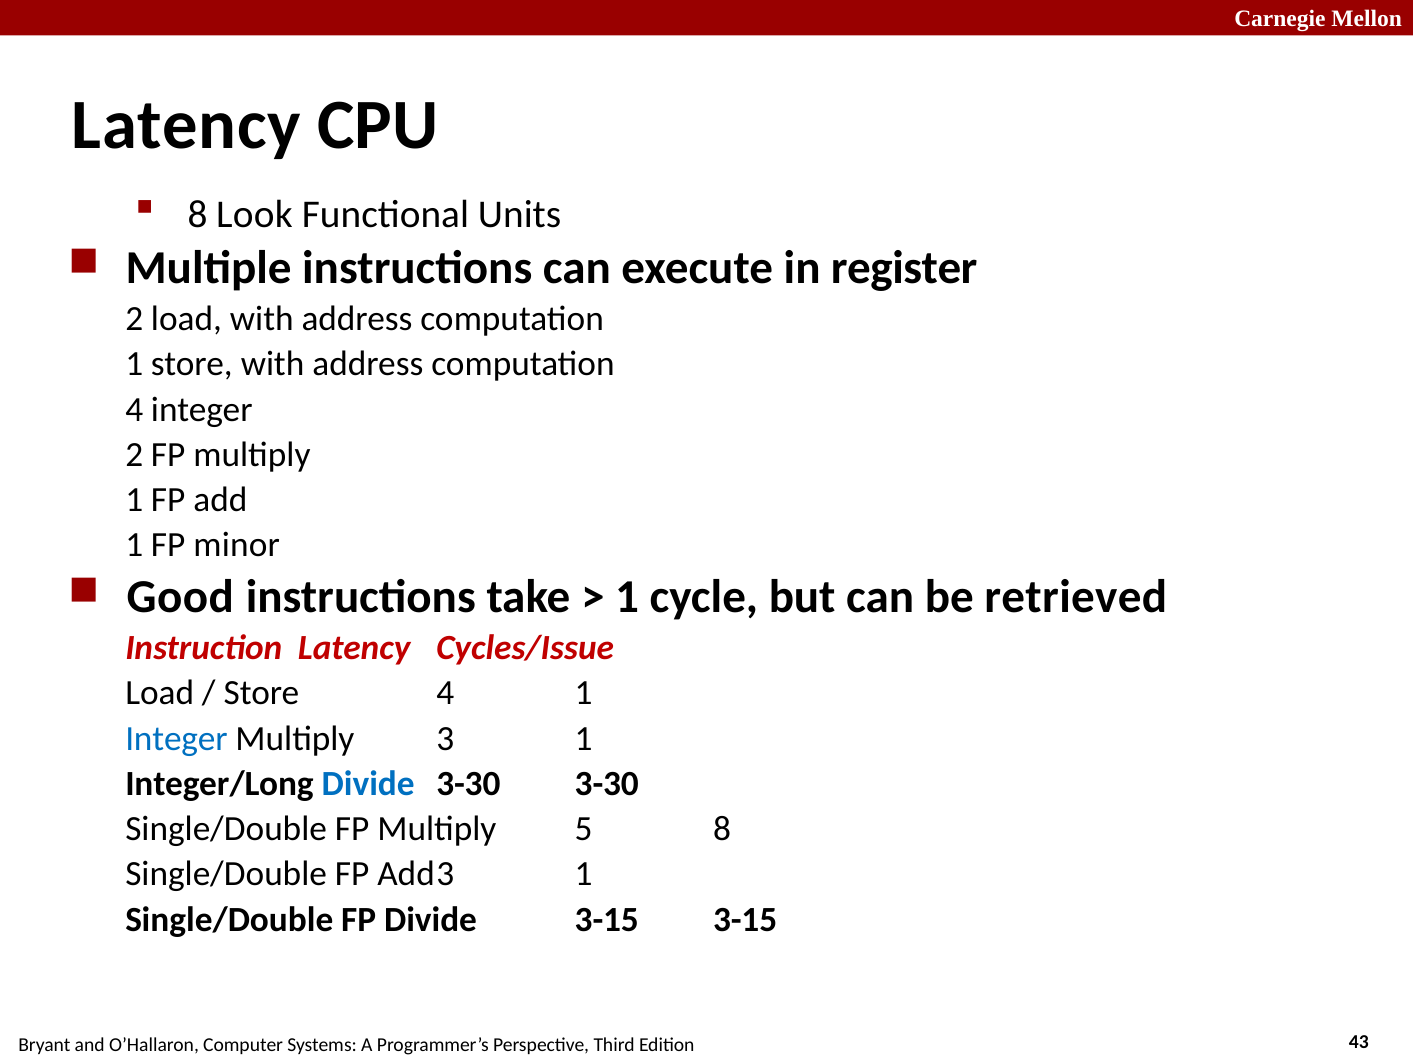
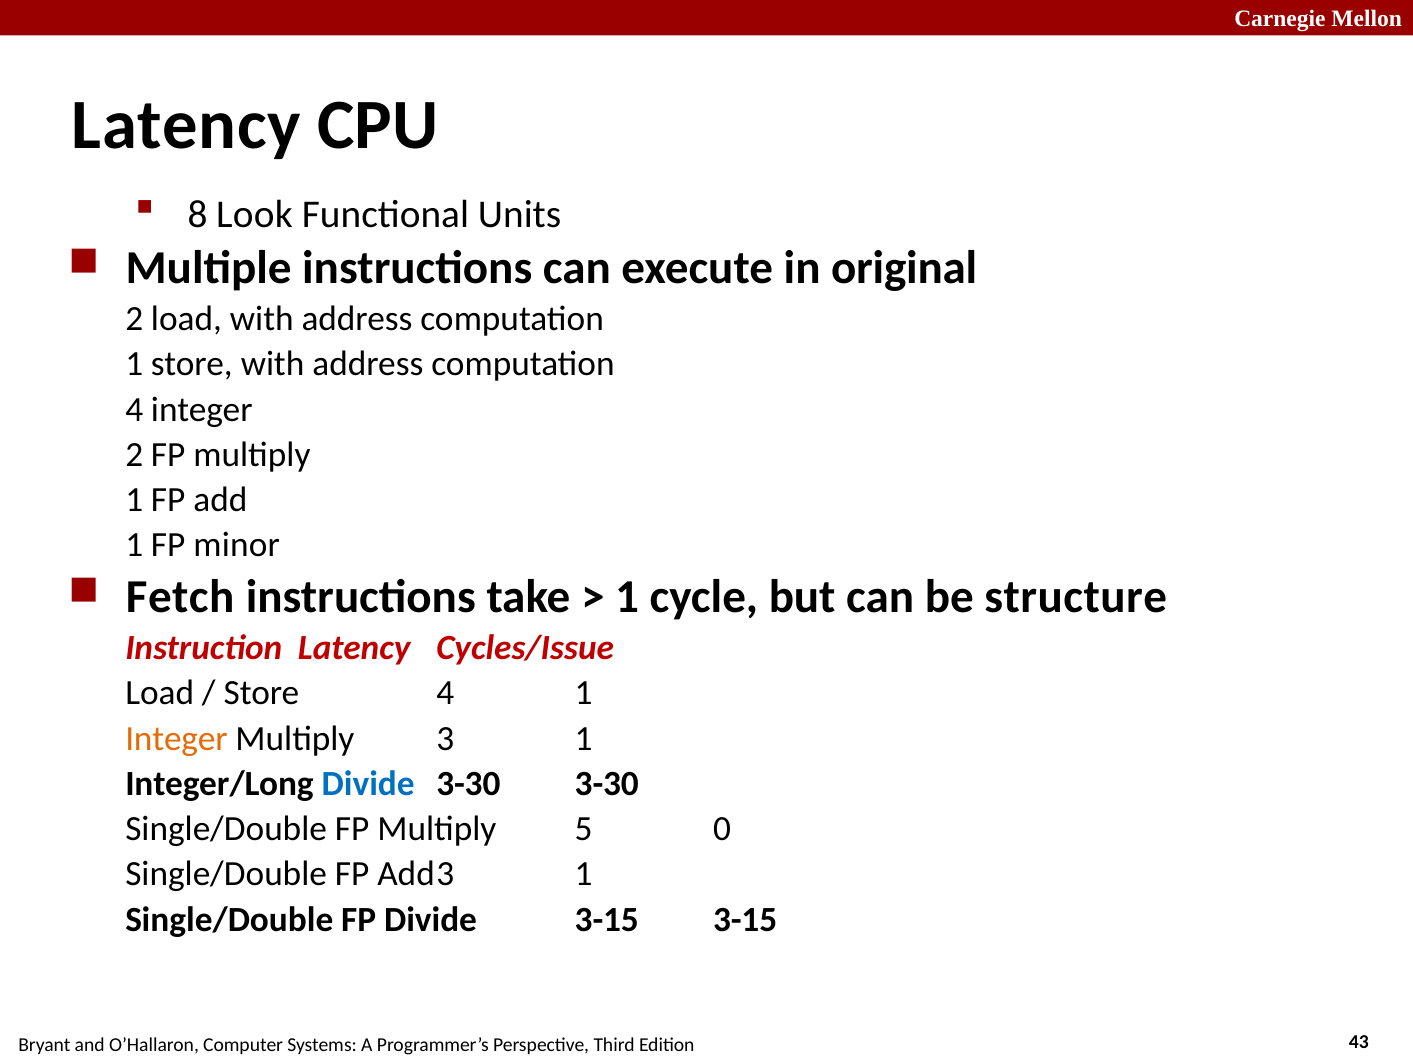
register: register -> original
Good: Good -> Fetch
retrieved: retrieved -> structure
Integer at (176, 738) colour: blue -> orange
5 8: 8 -> 0
